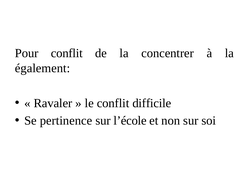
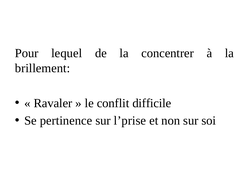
Pour conflit: conflit -> lequel
également: également -> brillement
l’école: l’école -> l’prise
